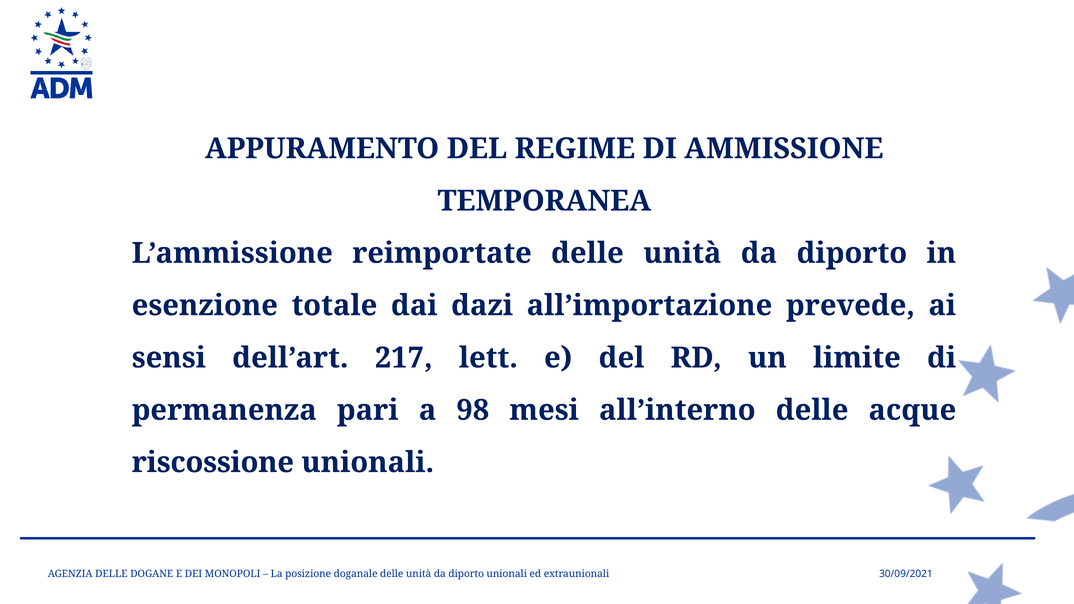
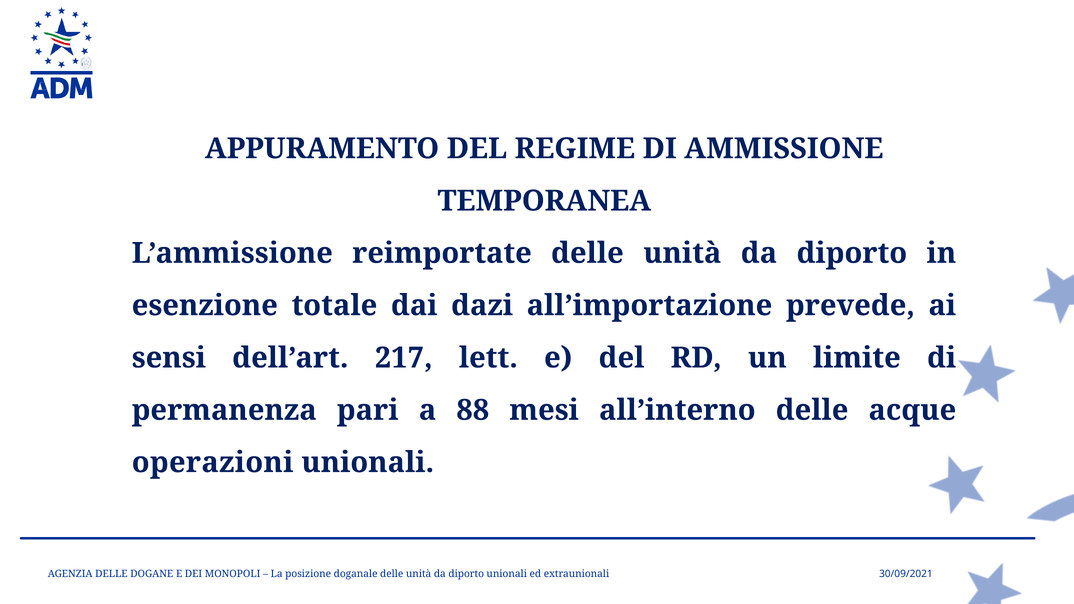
98: 98 -> 88
riscossione: riscossione -> operazioni
